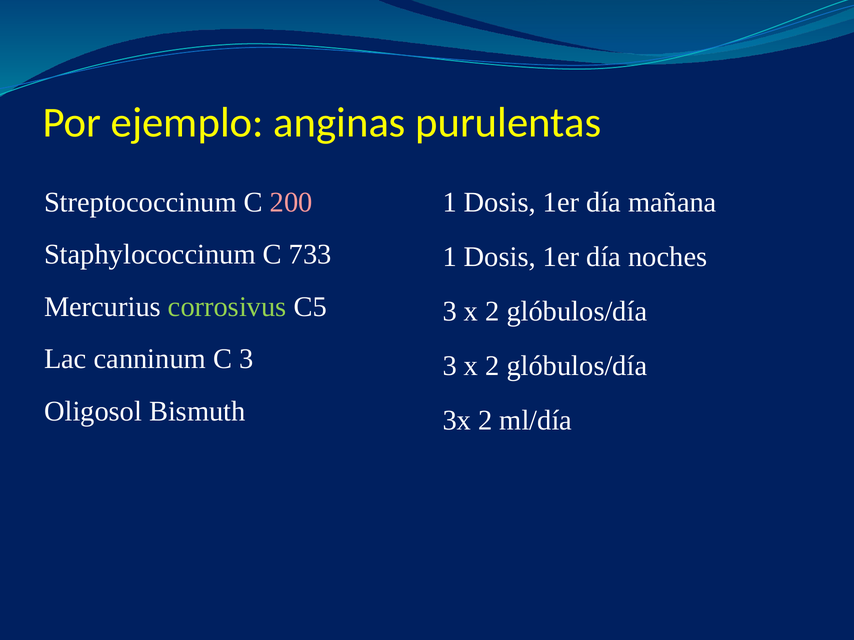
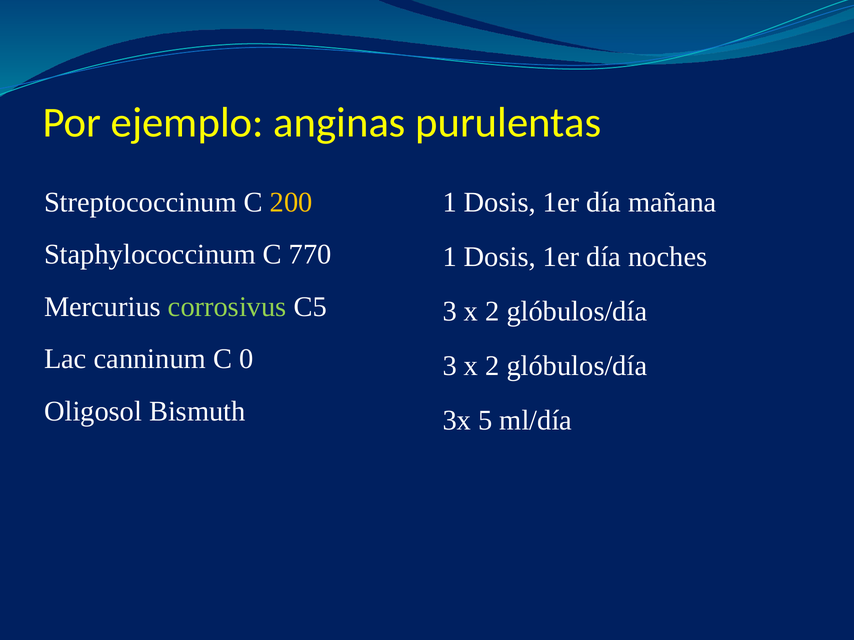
200 colour: pink -> yellow
733: 733 -> 770
C 3: 3 -> 0
3x 2: 2 -> 5
